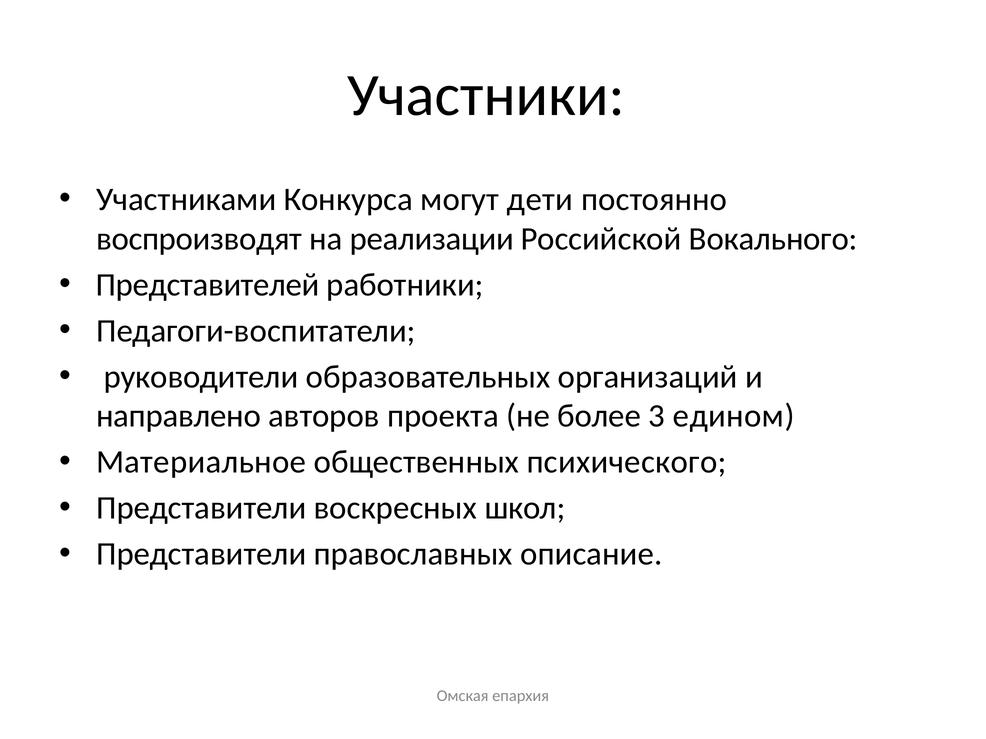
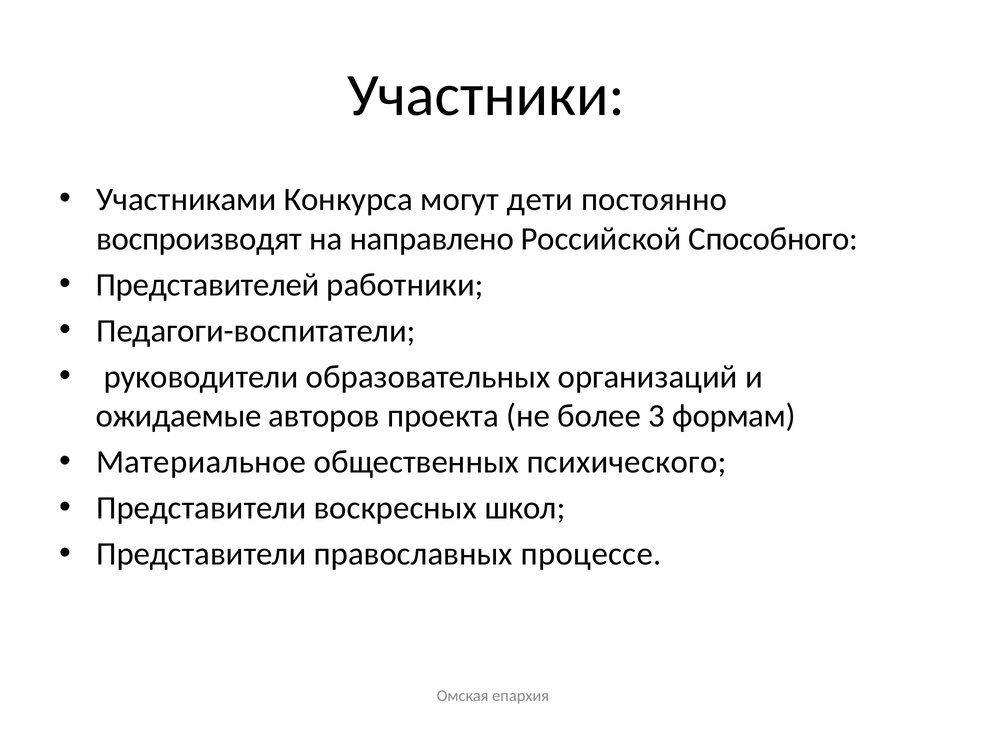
реализации: реализации -> направлено
Вокального: Вокального -> Способного
направлено: направлено -> ожидаемые
едином: едином -> формам
описание: описание -> процессе
